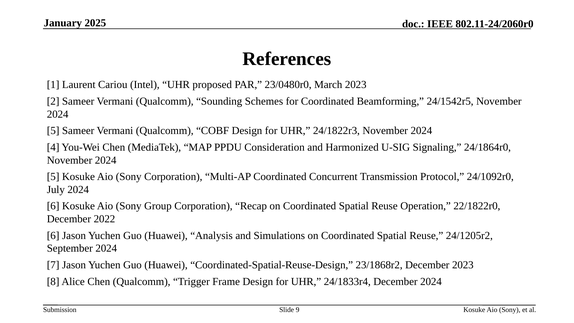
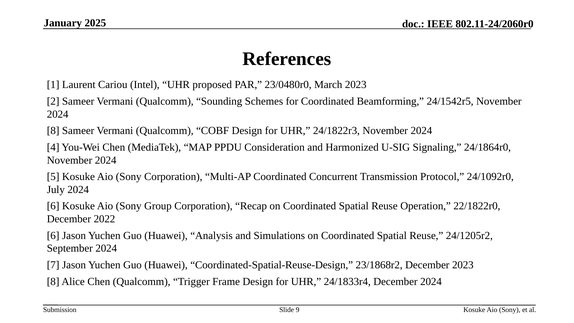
5 at (53, 131): 5 -> 8
